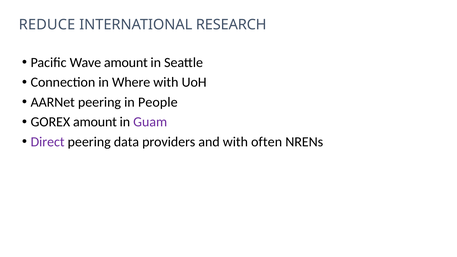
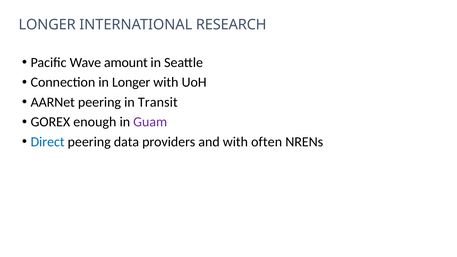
REDUCE at (47, 25): REDUCE -> LONGER
in Where: Where -> Longer
People: People -> Transit
GOREX amount: amount -> enough
Direct colour: purple -> blue
